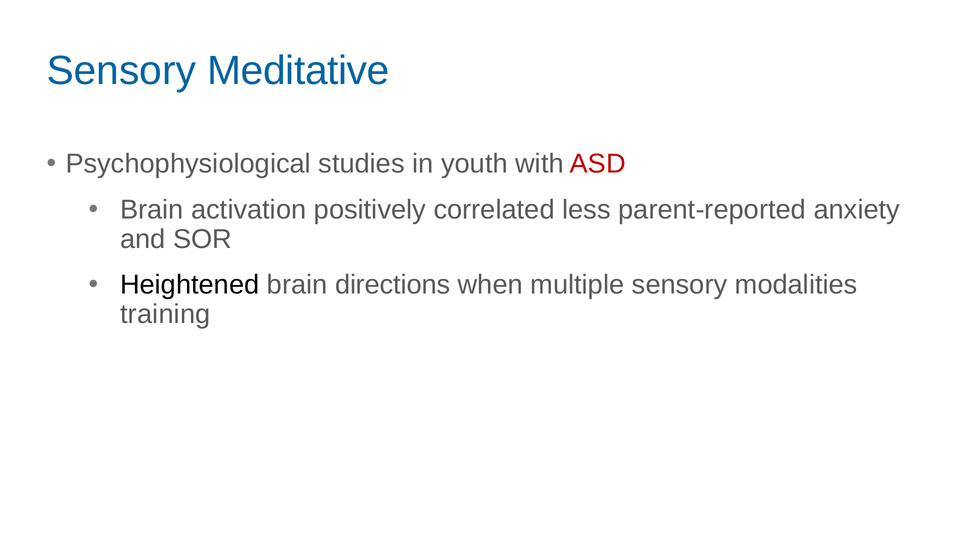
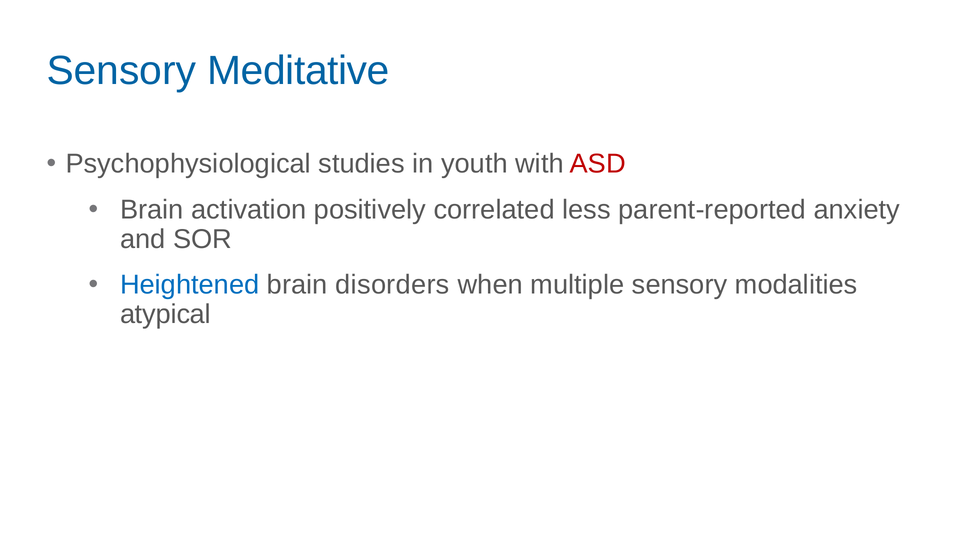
Heightened colour: black -> blue
directions: directions -> disorders
training: training -> atypical
